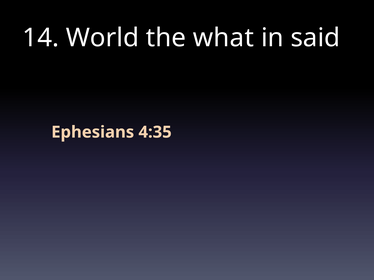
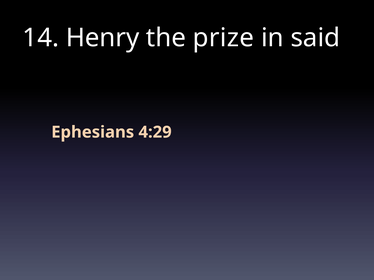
World: World -> Henry
what: what -> prize
4:35: 4:35 -> 4:29
